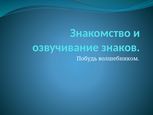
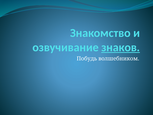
знаков underline: none -> present
